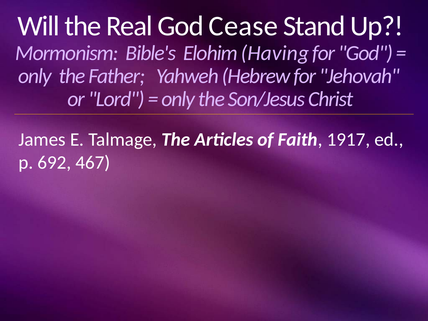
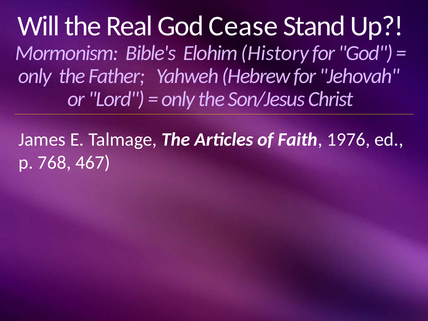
Having: Having -> History
1917: 1917 -> 1976
692: 692 -> 768
